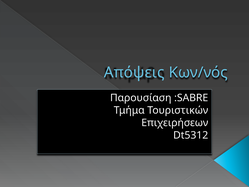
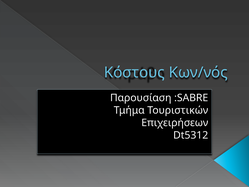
Απόψεις: Απόψεις -> Κόστους
